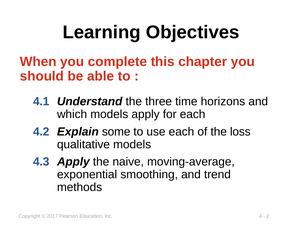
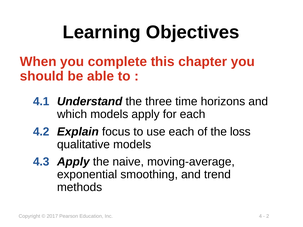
some: some -> focus
